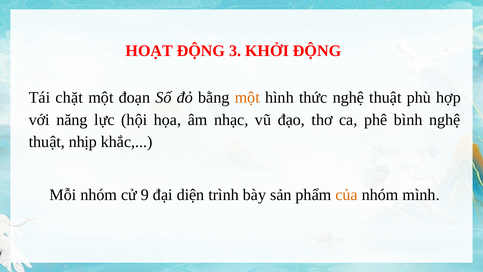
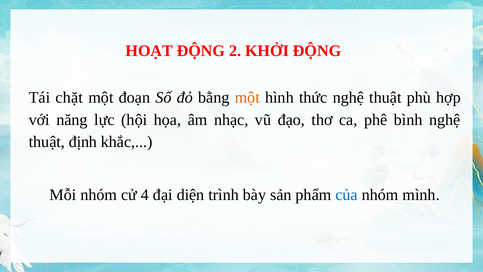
3: 3 -> 2
nhịp: nhịp -> định
9: 9 -> 4
của colour: orange -> blue
